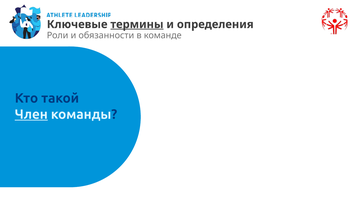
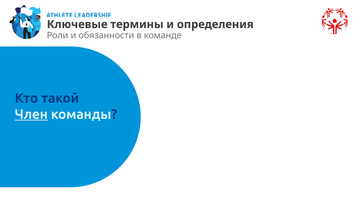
термины underline: present -> none
